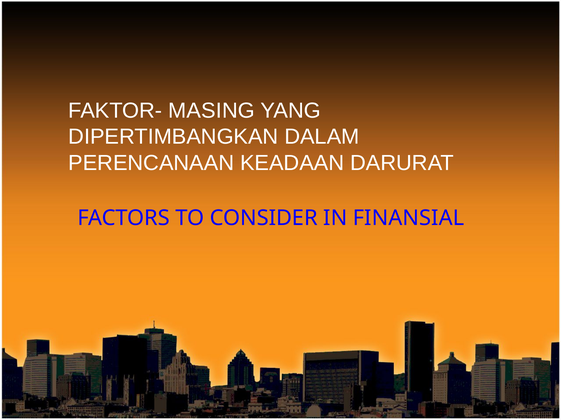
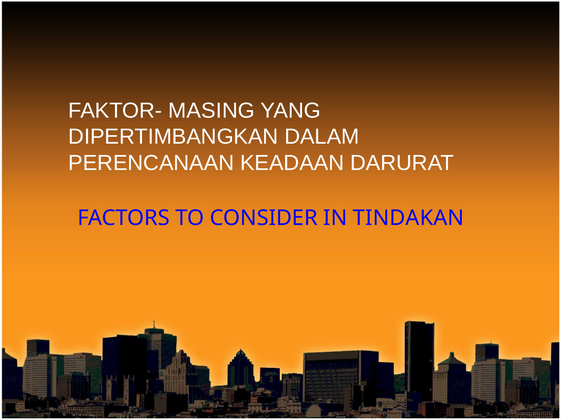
FINANSIAL: FINANSIAL -> TINDAKAN
